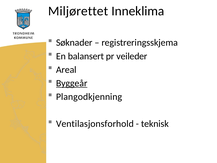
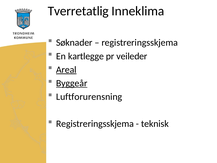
Miljørettet: Miljørettet -> Tverretatlig
balansert: balansert -> kartlegge
Areal underline: none -> present
Plangodkjenning: Plangodkjenning -> Luftforurensning
Ventilasjonsforhold at (95, 124): Ventilasjonsforhold -> Registreringsskjema
